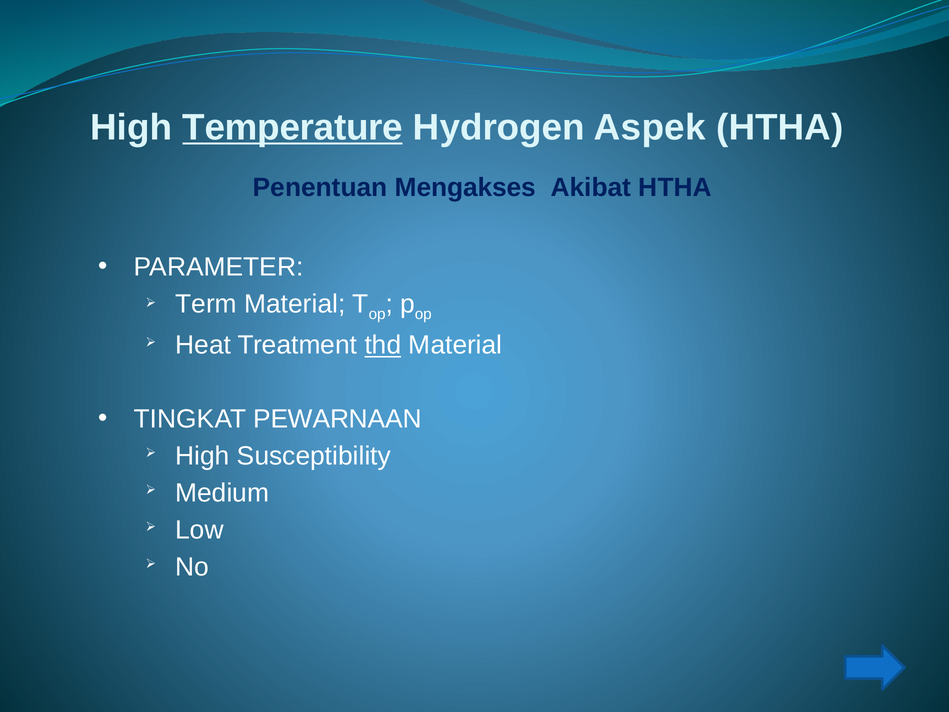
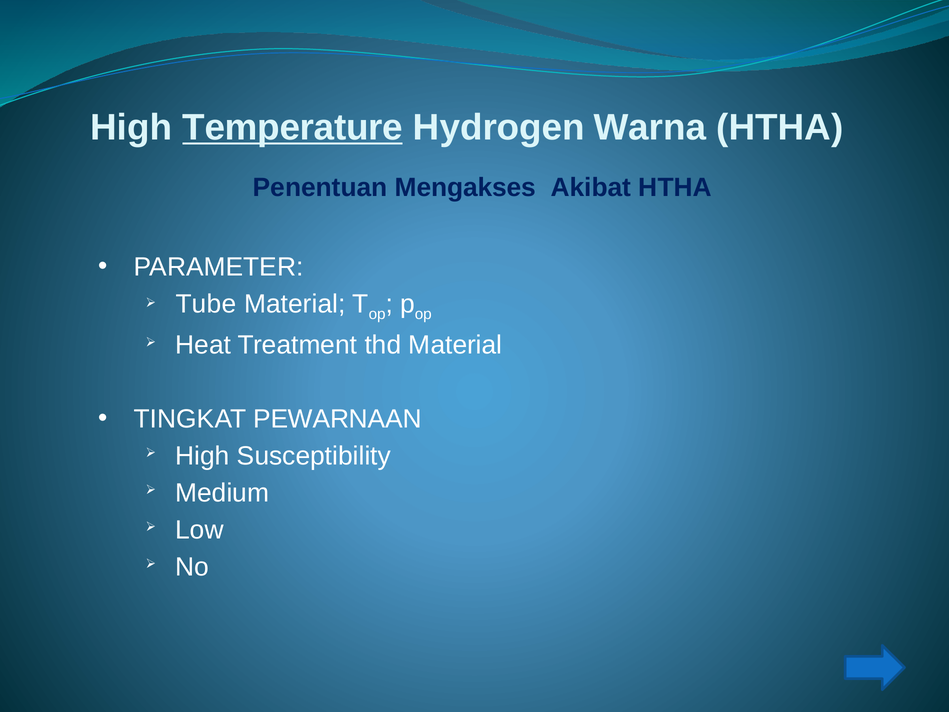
Aspek: Aspek -> Warna
Term: Term -> Tube
thd underline: present -> none
